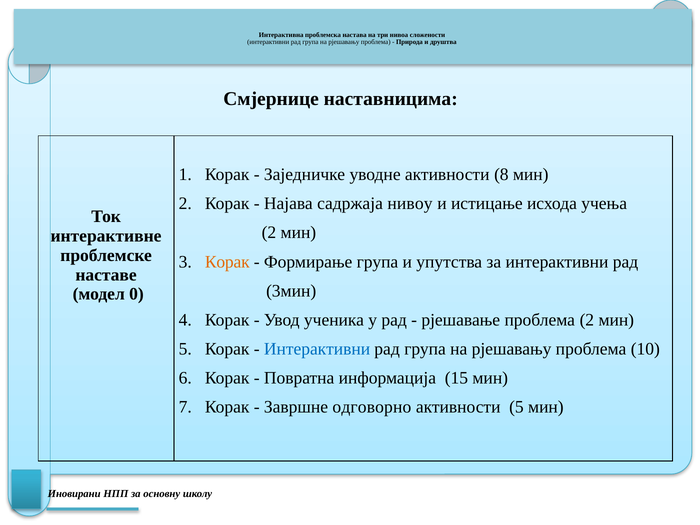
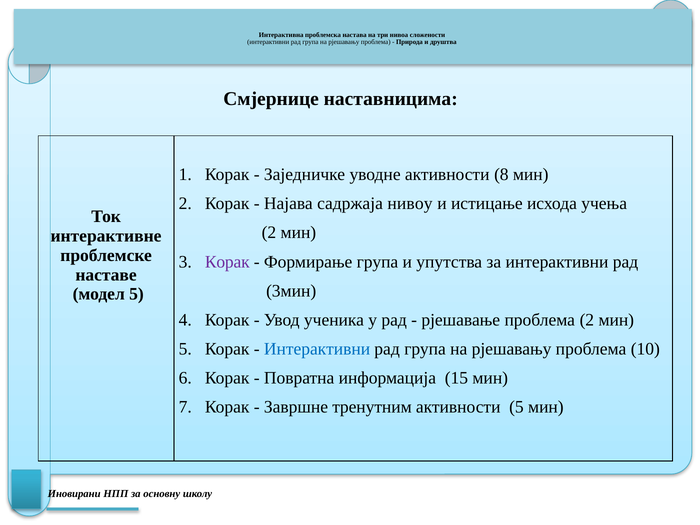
Корак at (227, 262) colour: orange -> purple
модел 0: 0 -> 5
одговорно: одговорно -> тренутним
